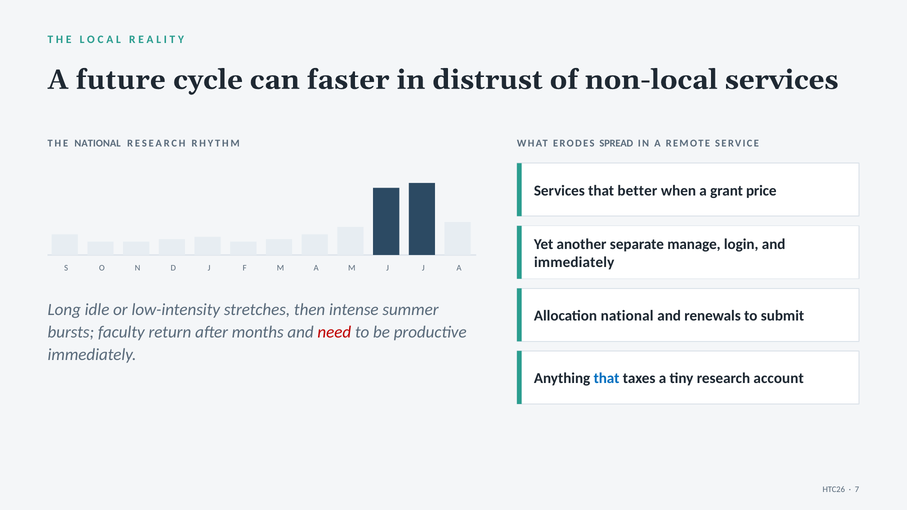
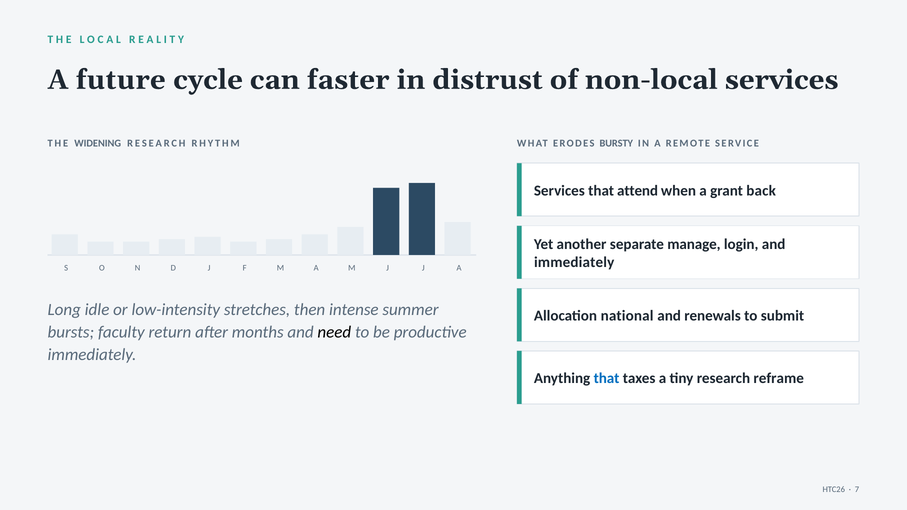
THE NATIONAL: NATIONAL -> WIDENING
SPREAD: SPREAD -> BURSTY
better: better -> attend
price: price -> back
need colour: red -> black
account: account -> reframe
